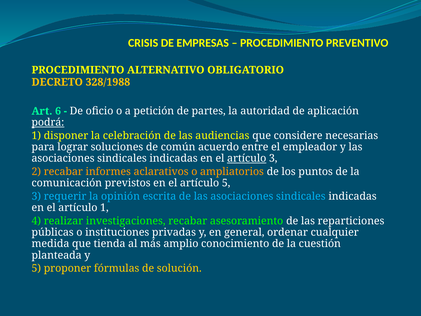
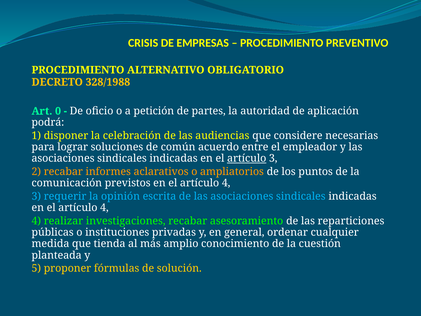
6: 6 -> 0
podrá underline: present -> none
5 at (226, 183): 5 -> 4
1 at (104, 208): 1 -> 4
